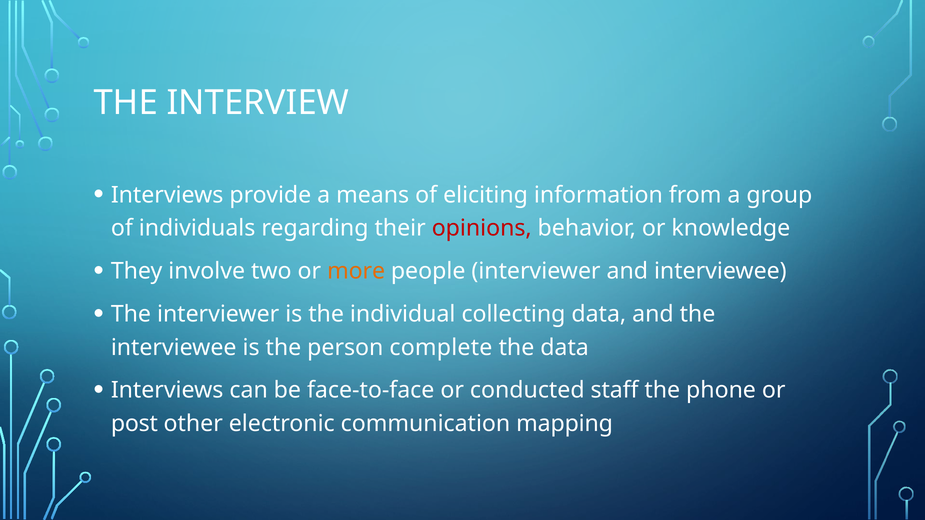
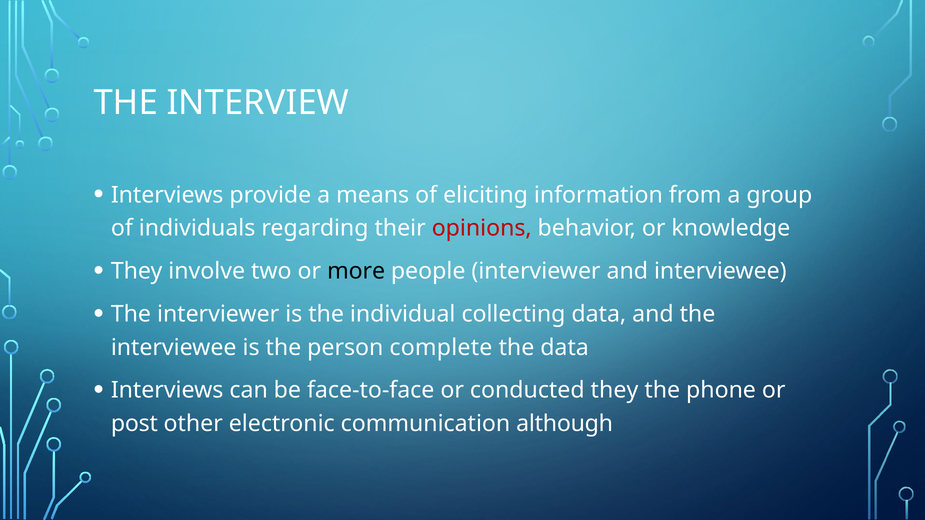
more colour: orange -> black
conducted staff: staff -> they
mapping: mapping -> although
